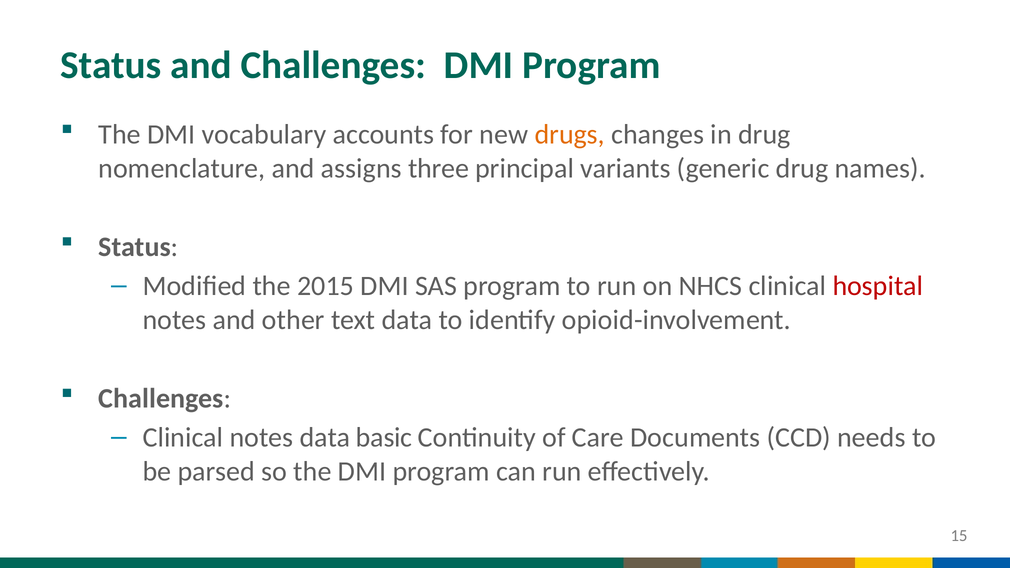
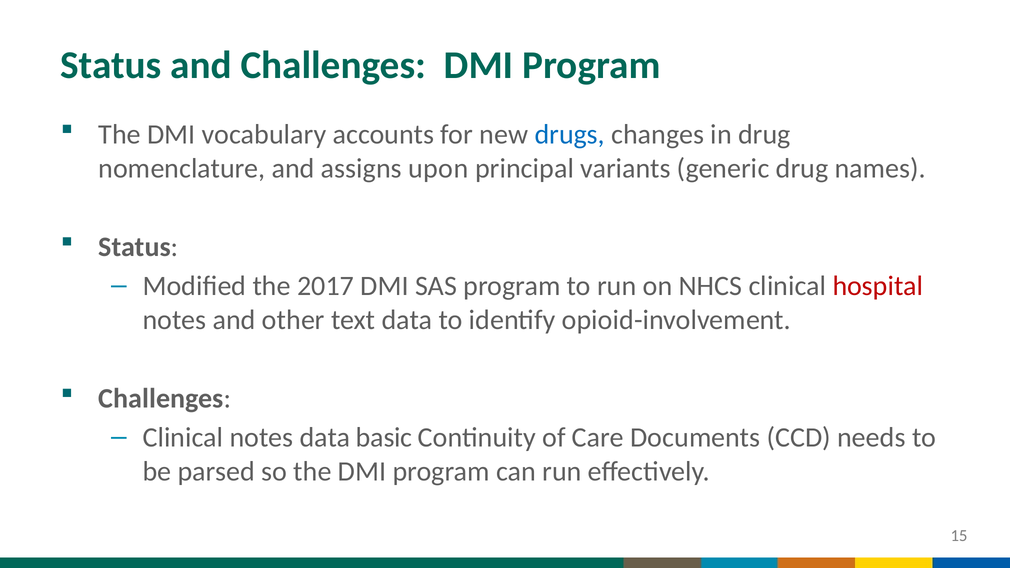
drugs colour: orange -> blue
three: three -> upon
2015: 2015 -> 2017
